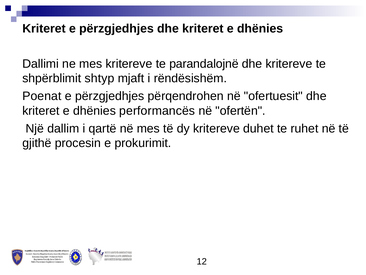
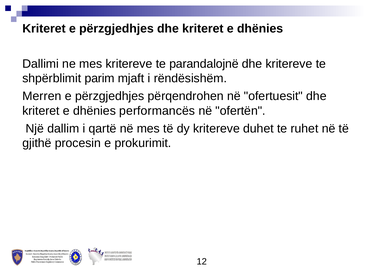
shtyp: shtyp -> parim
Poenat: Poenat -> Merren
